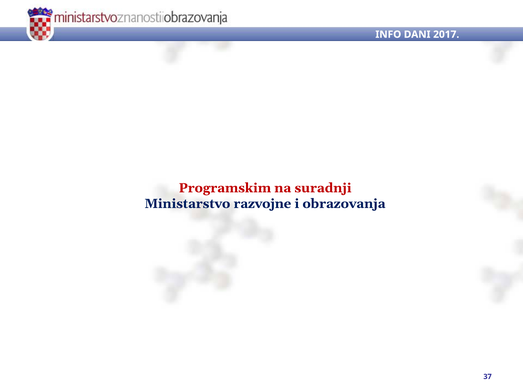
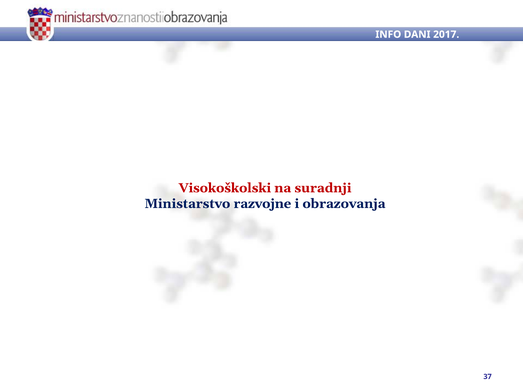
Programskim: Programskim -> Visokoškolski
